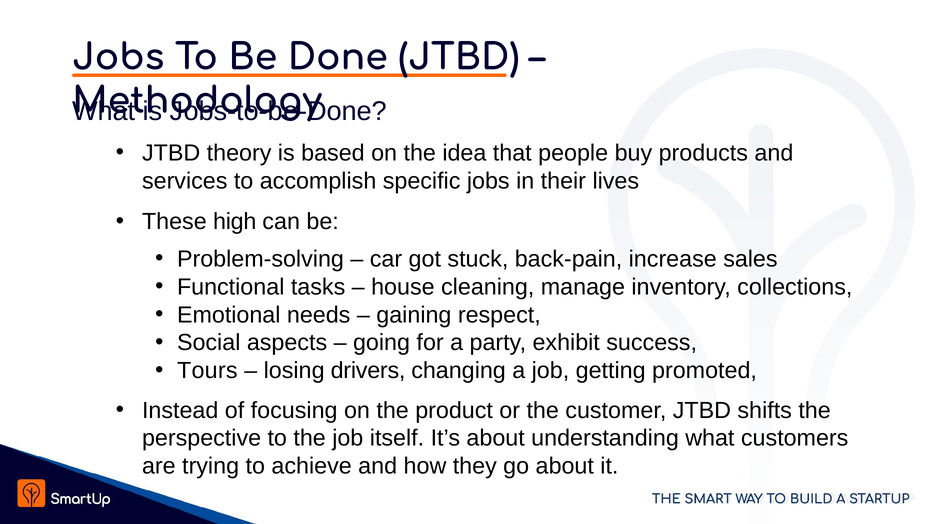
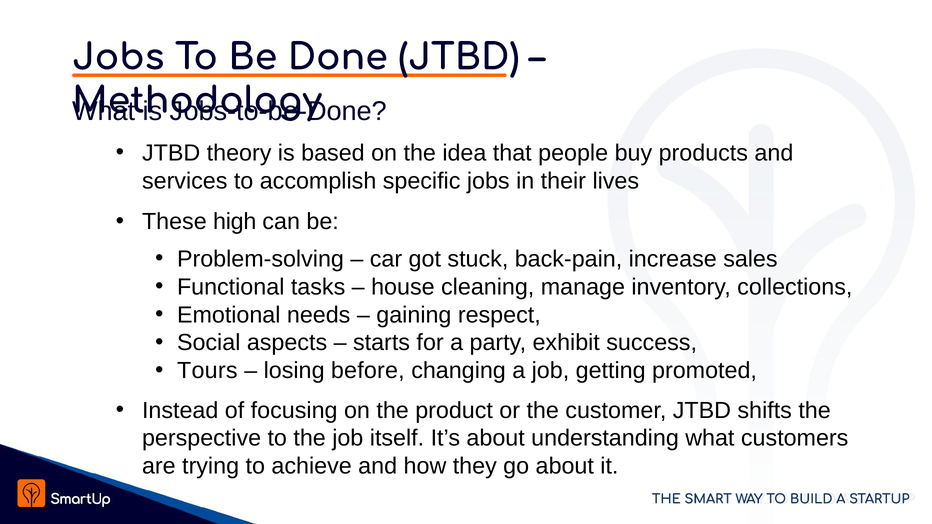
going: going -> starts
drivers: drivers -> before
